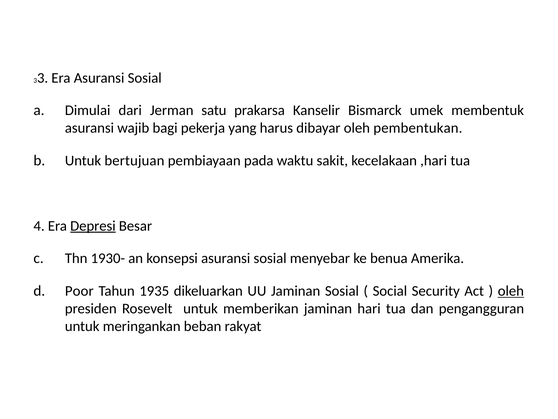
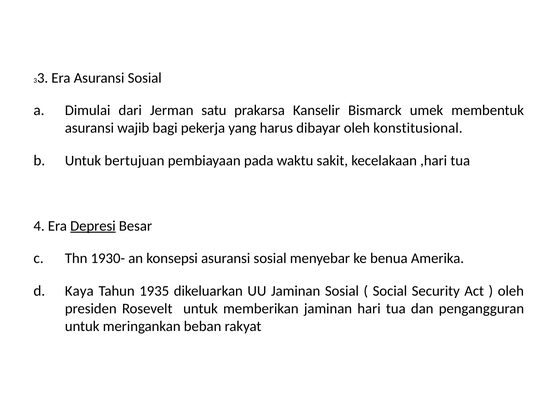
pembentukan: pembentukan -> konstitusional
Poor: Poor -> Kaya
oleh at (511, 291) underline: present -> none
